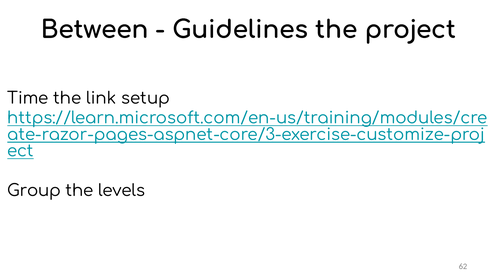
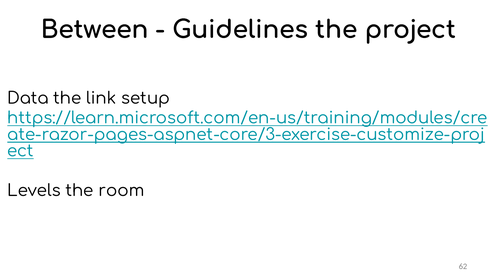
Time: Time -> Data
Group: Group -> Levels
levels: levels -> room
